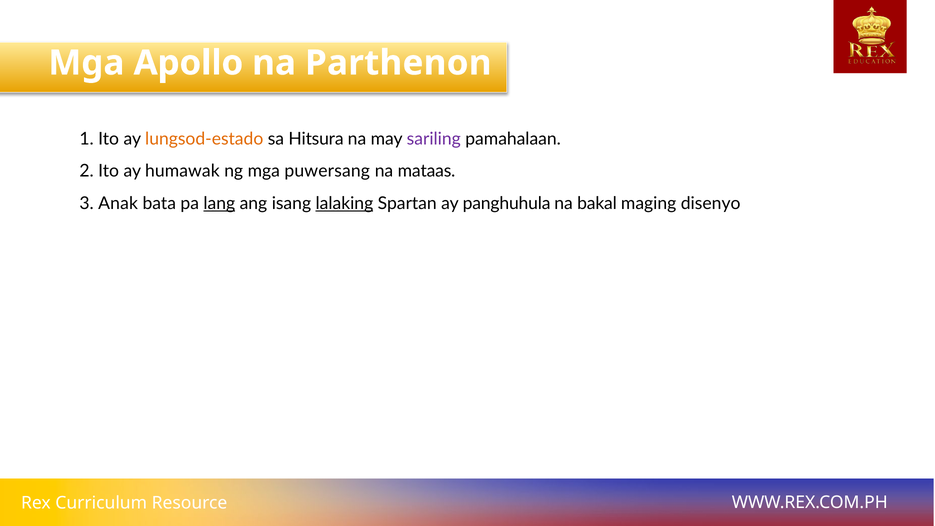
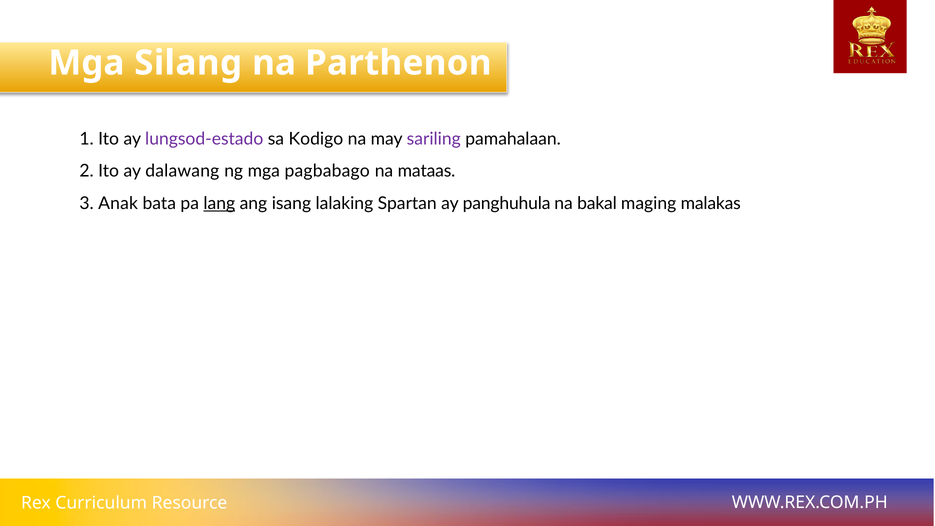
Apollo: Apollo -> Silang
lungsod-estado colour: orange -> purple
Hitsura: Hitsura -> Kodigo
humawak: humawak -> dalawang
puwersang: puwersang -> pagbabago
lalaking underline: present -> none
disenyo: disenyo -> malakas
